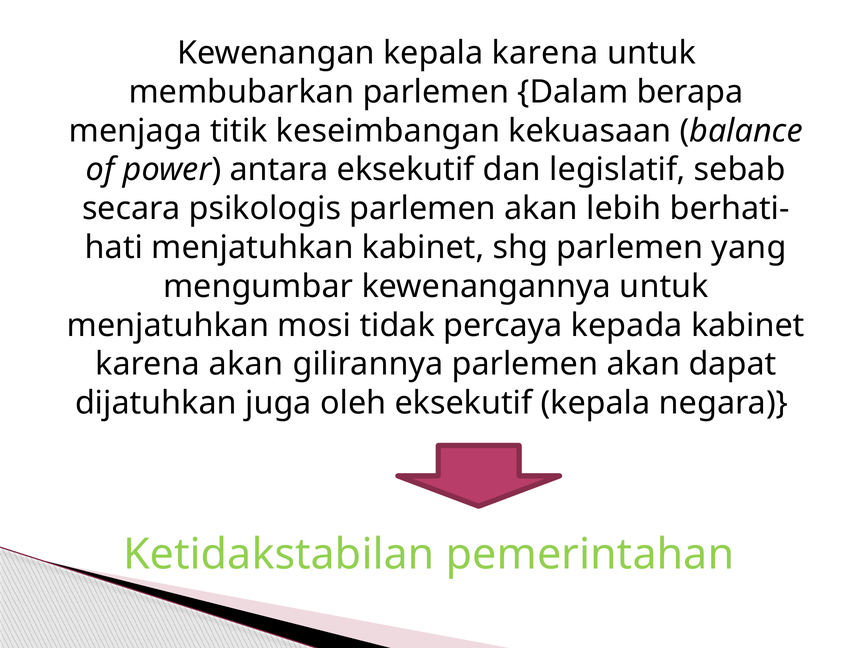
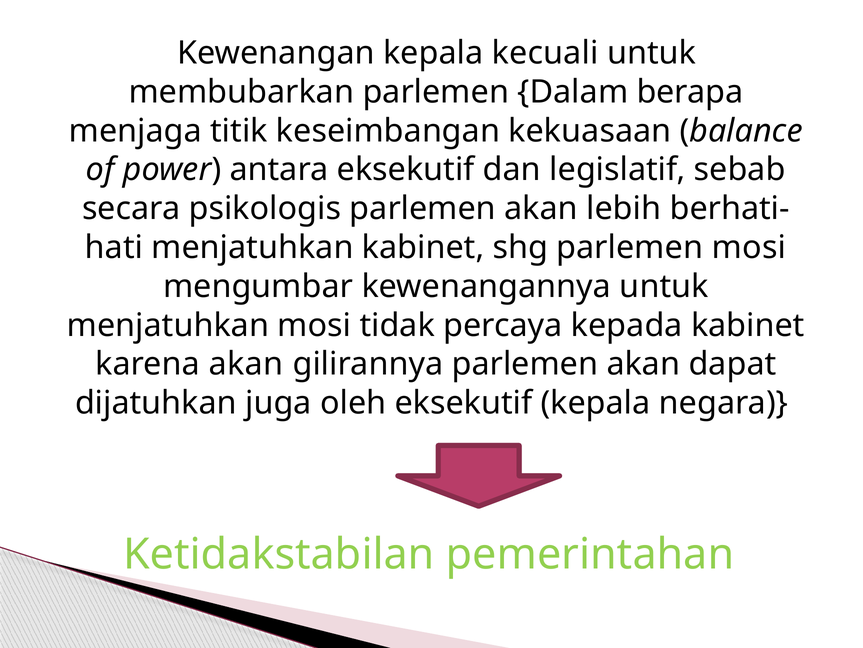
kepala karena: karena -> kecuali
parlemen yang: yang -> mosi
